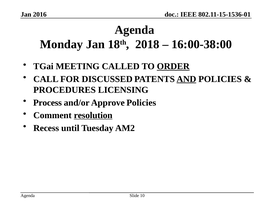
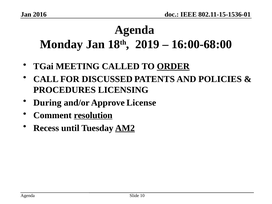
2018: 2018 -> 2019
16:00-38:00: 16:00-38:00 -> 16:00-68:00
AND underline: present -> none
Process: Process -> During
Approve Policies: Policies -> License
AM2 underline: none -> present
